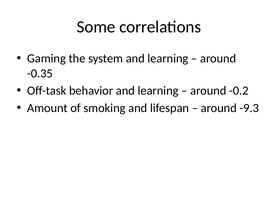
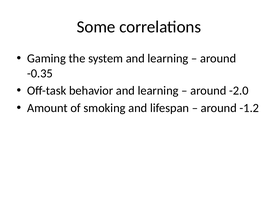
-0.2: -0.2 -> -2.0
-9.3: -9.3 -> -1.2
